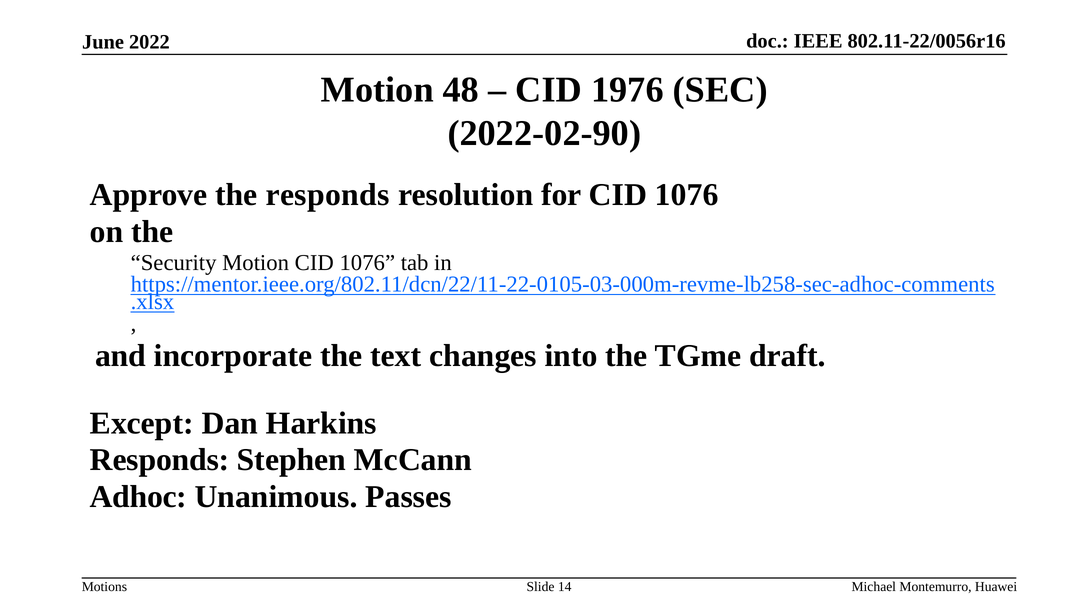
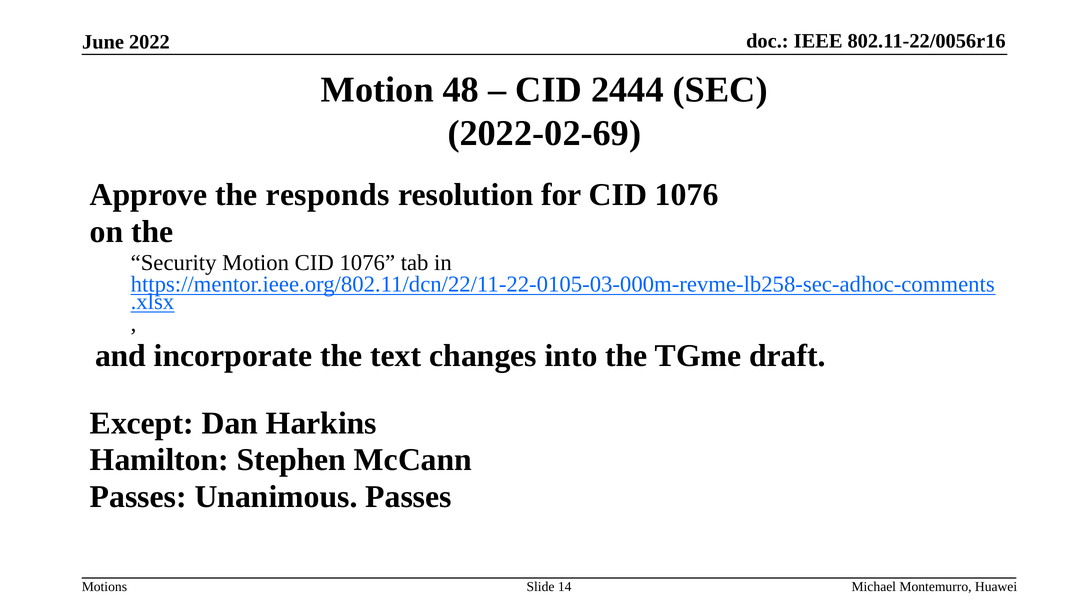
1976: 1976 -> 2444
2022-02-90: 2022-02-90 -> 2022-02-69
Responds at (160, 460): Responds -> Hamilton
Adhoc at (138, 497): Adhoc -> Passes
